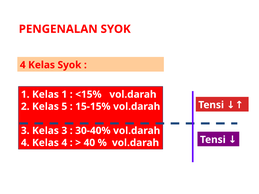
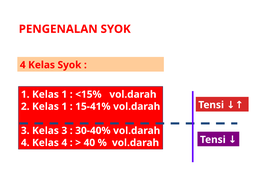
2 Kelas 5: 5 -> 1
15-15%: 15-15% -> 15-41%
